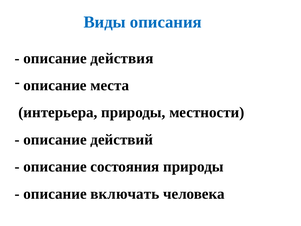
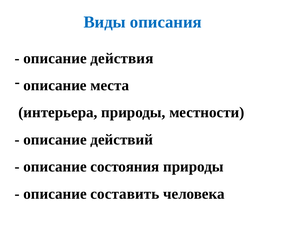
включать: включать -> составить
